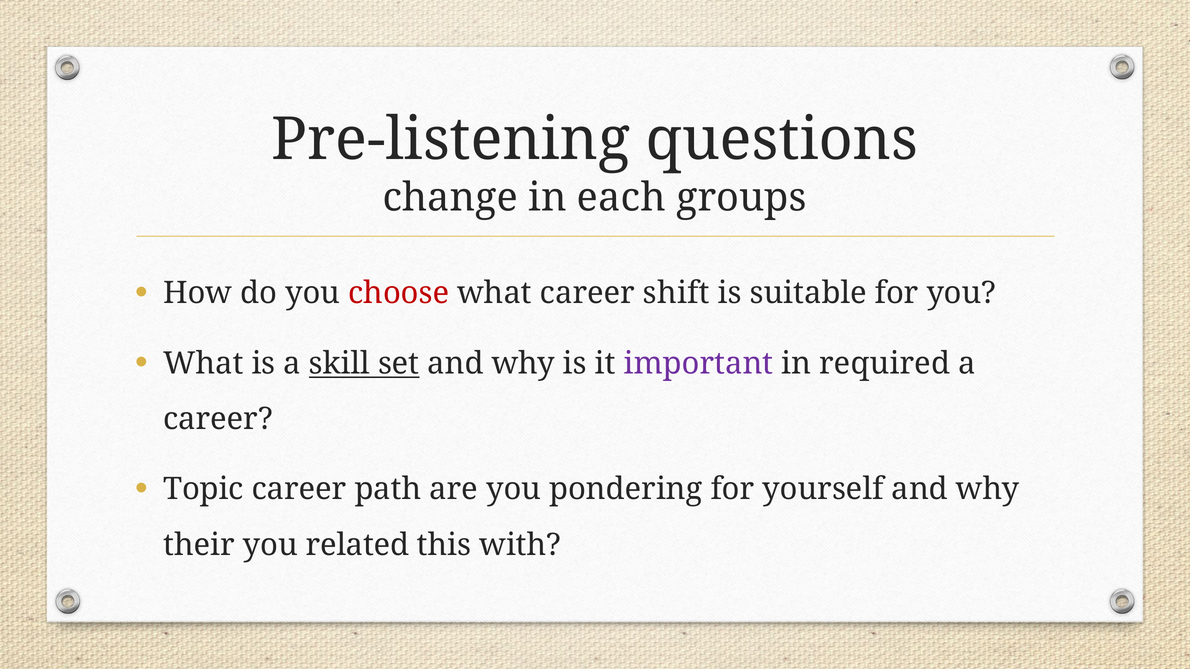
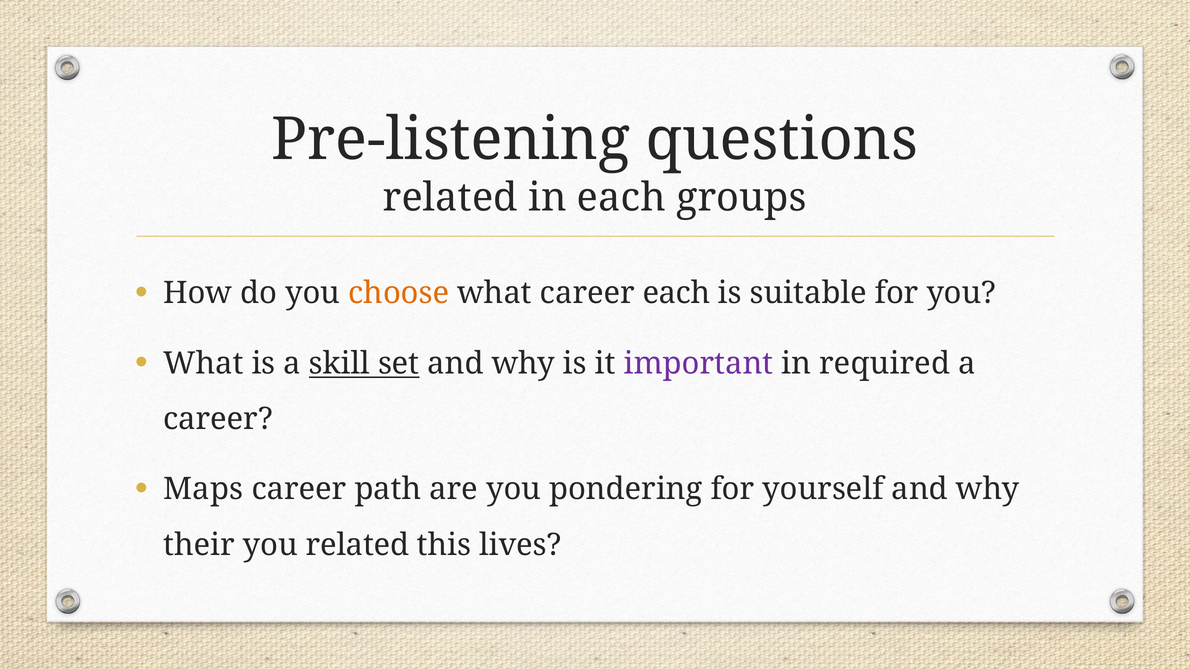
change at (450, 198): change -> related
choose colour: red -> orange
career shift: shift -> each
Topic: Topic -> Maps
with: with -> lives
